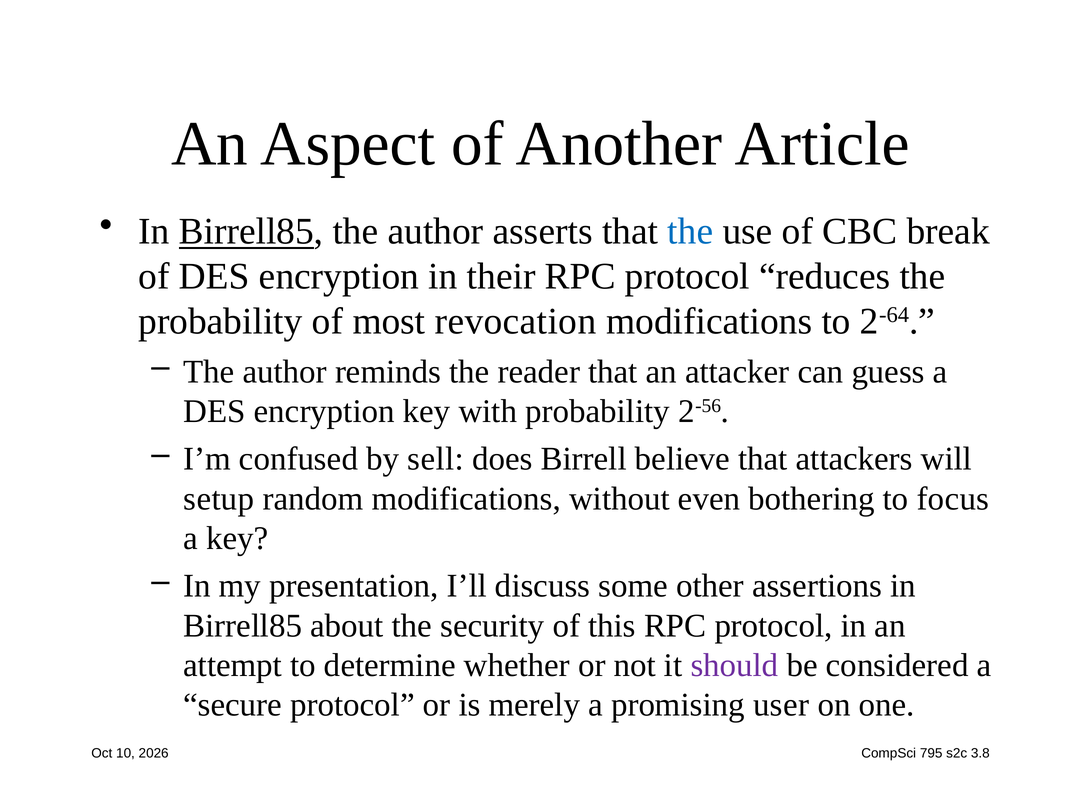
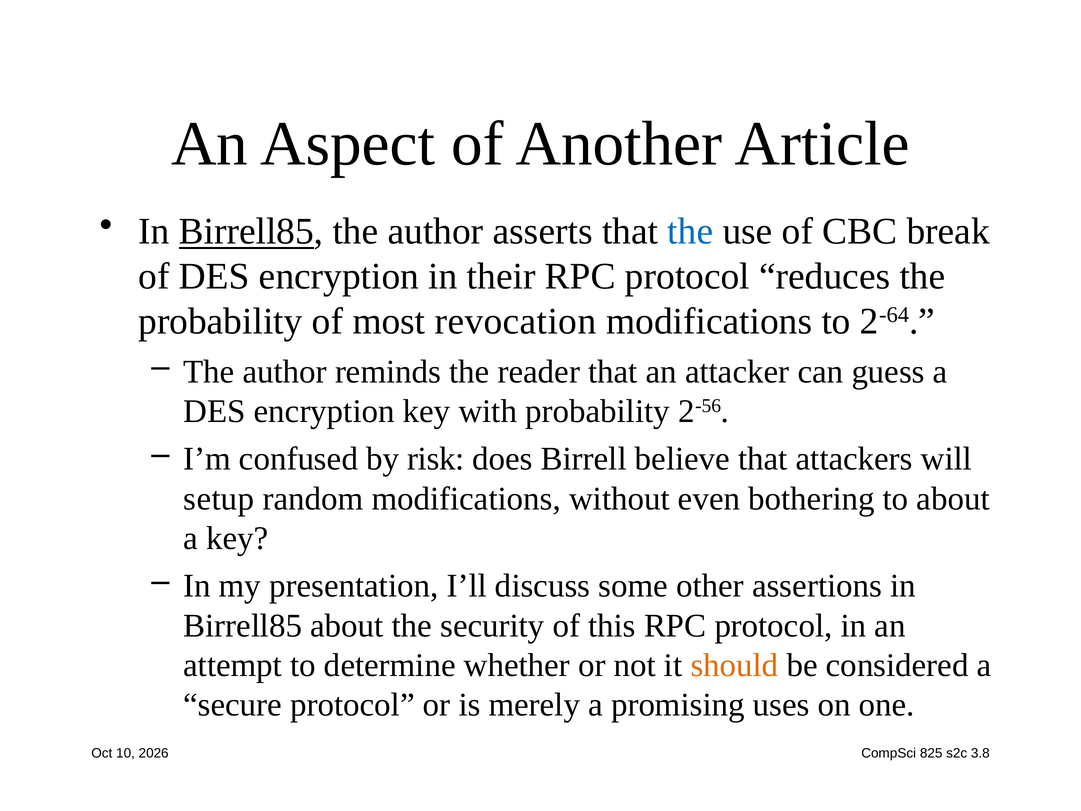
sell: sell -> risk
to focus: focus -> about
should colour: purple -> orange
user: user -> uses
795: 795 -> 825
